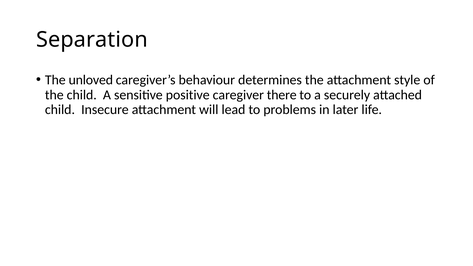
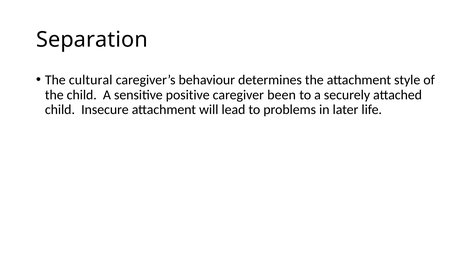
unloved: unloved -> cultural
there: there -> been
